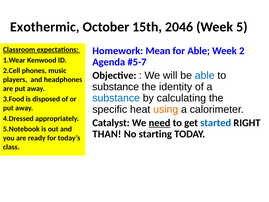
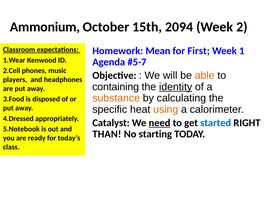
Exothermic: Exothermic -> Ammonium
2046: 2046 -> 2094
5: 5 -> 2
for Able: Able -> First
2: 2 -> 1
able at (205, 75) colour: blue -> orange
substance at (116, 87): substance -> containing
identity underline: none -> present
substance at (116, 98) colour: blue -> orange
